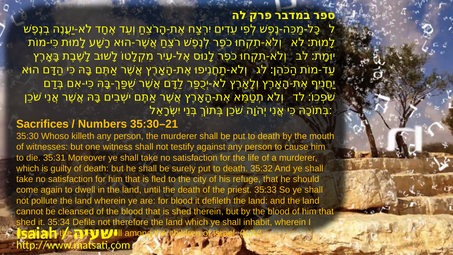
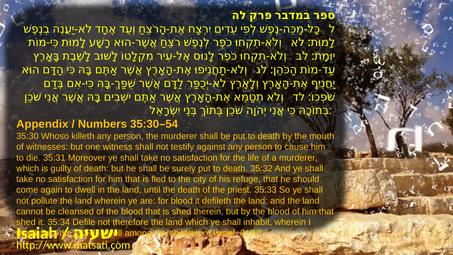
Sacrifices: Sacrifices -> Appendix
35:30–21: 35:30–21 -> 35:30–54
